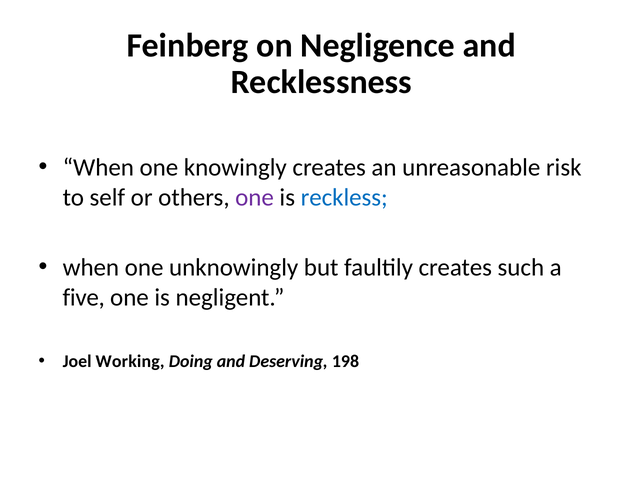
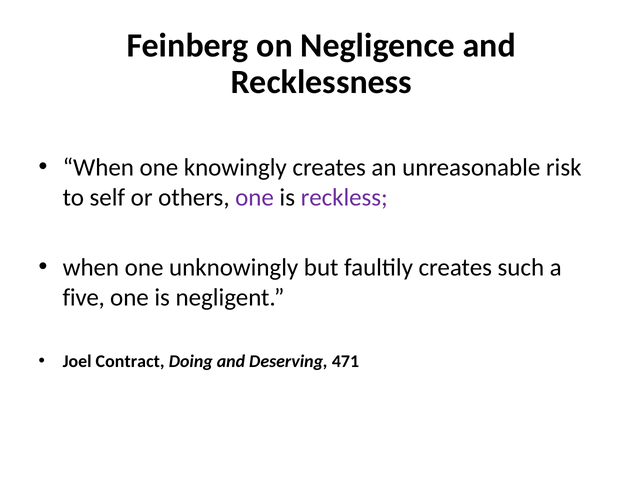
reckless colour: blue -> purple
Working: Working -> Contract
198: 198 -> 471
